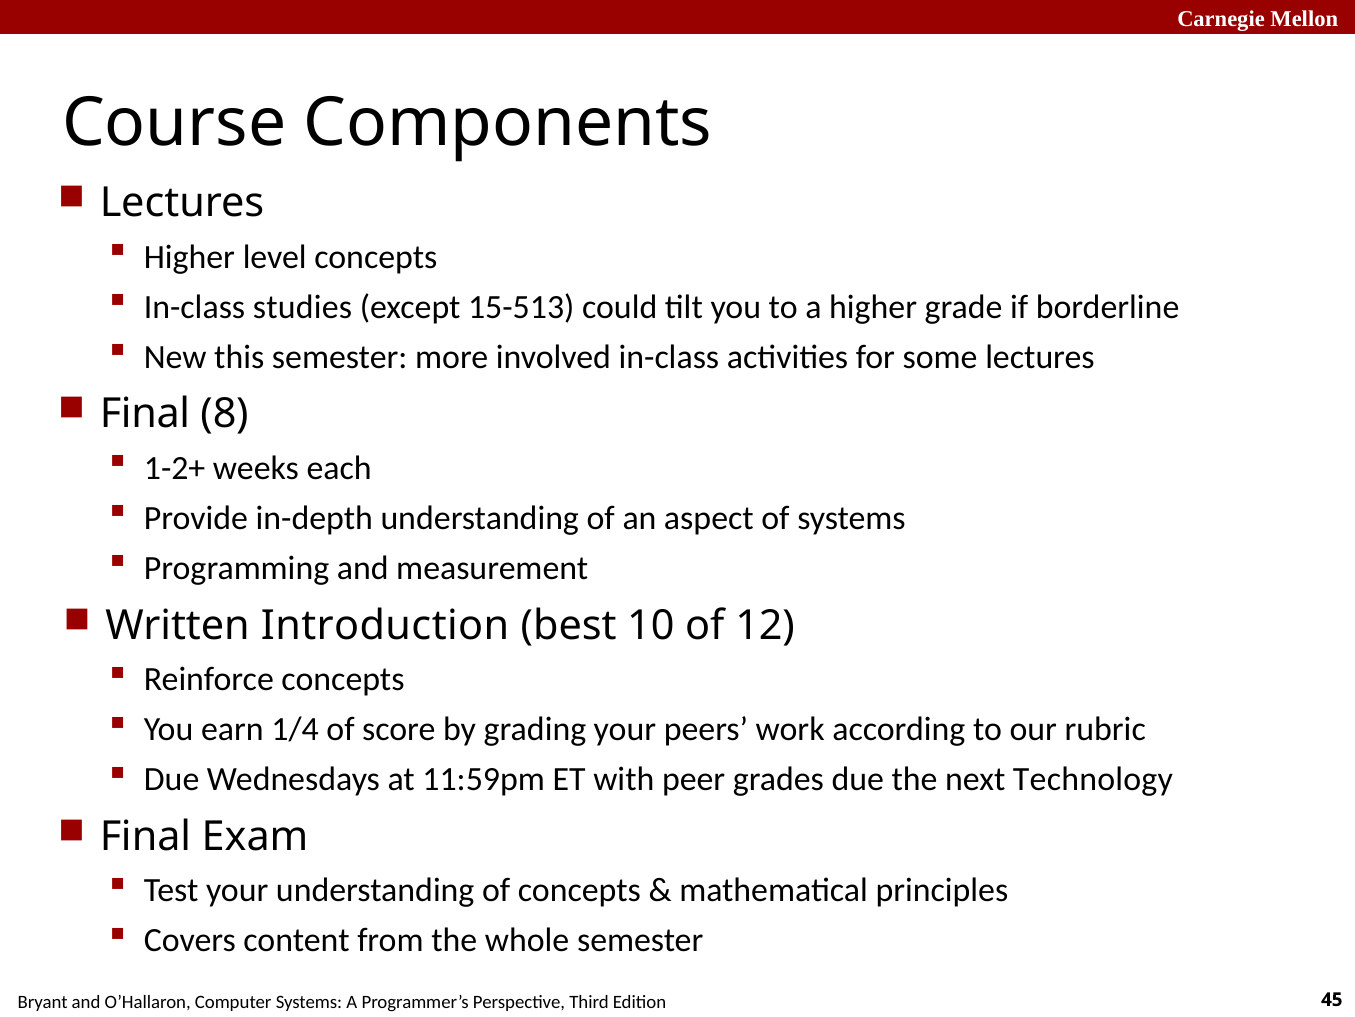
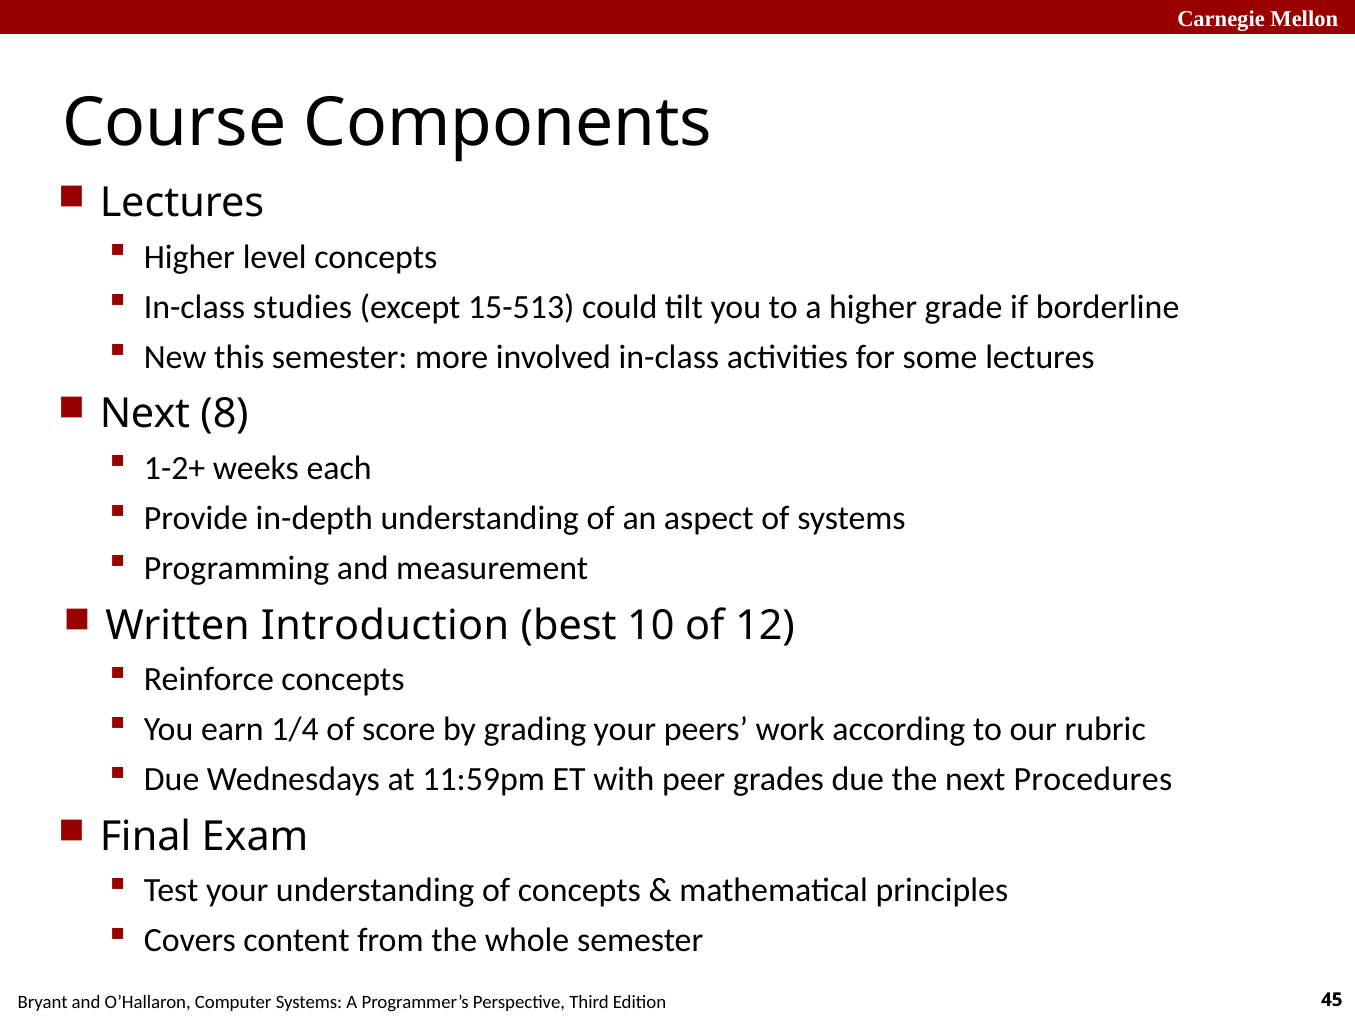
Final at (145, 414): Final -> Next
Technology: Technology -> Procedures
